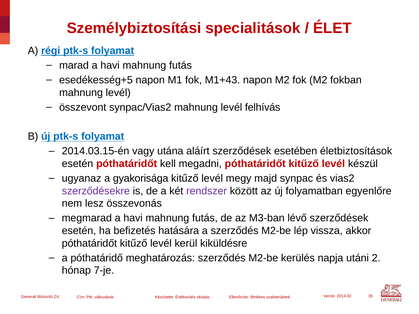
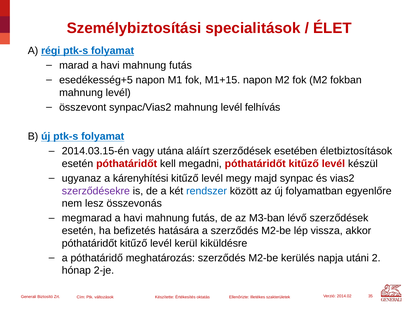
M1+43: M1+43 -> M1+15
gyakorisága: gyakorisága -> kárenyhítési
rendszer colour: purple -> blue
7-je: 7-je -> 2-je
